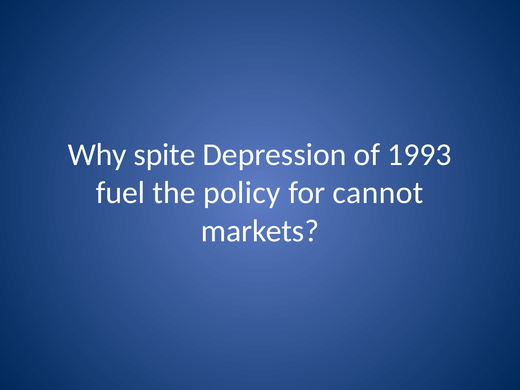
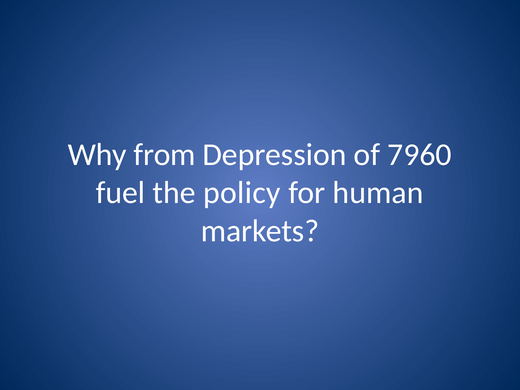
spite: spite -> from
1993: 1993 -> 7960
cannot: cannot -> human
